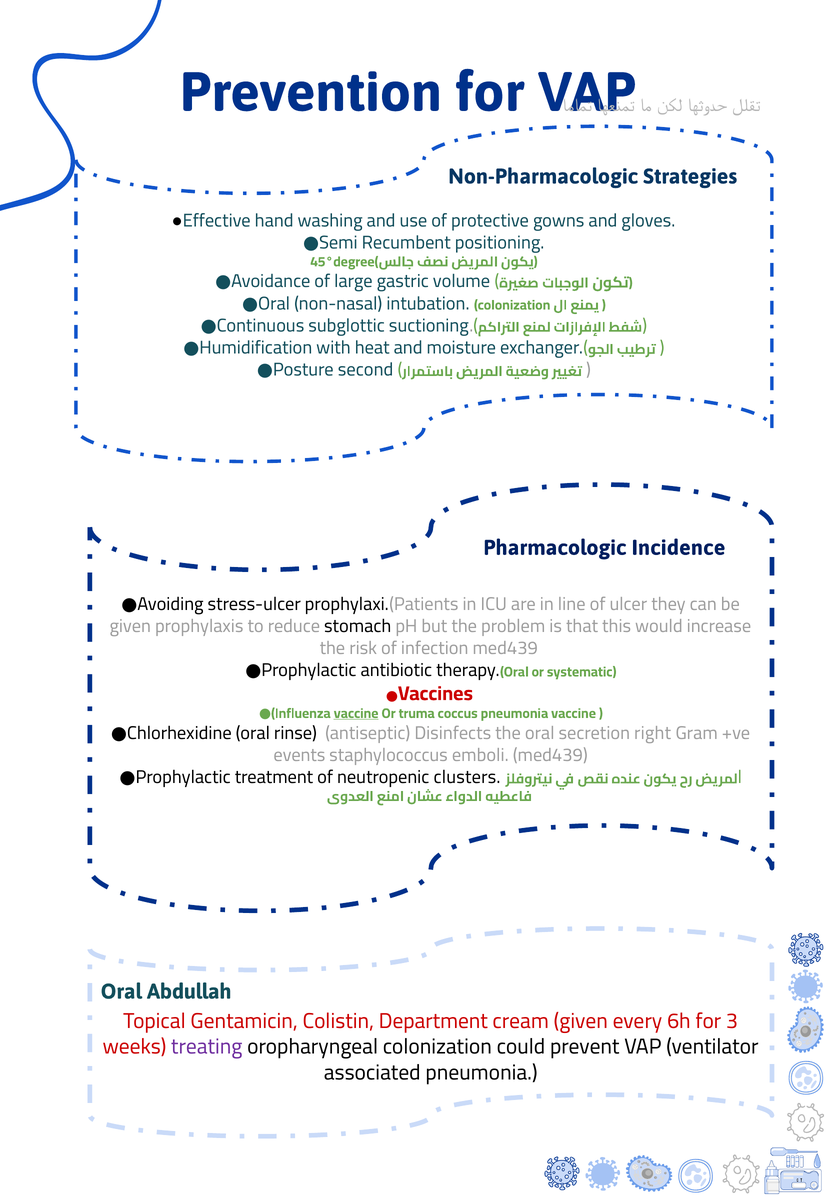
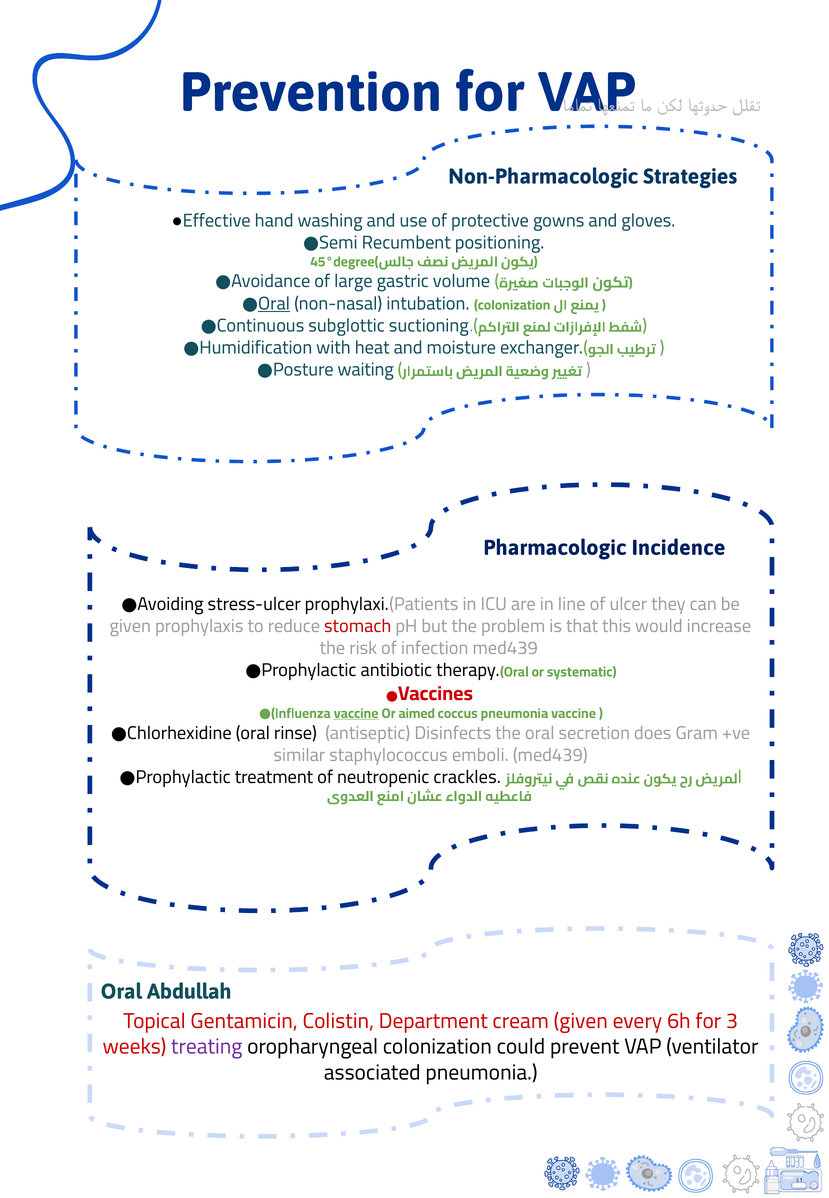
Oral at (274, 303) underline: none -> present
second: second -> waiting
stomach colour: black -> red
truma: truma -> aimed
right: right -> does
events: events -> similar
clusters: clusters -> crackles
